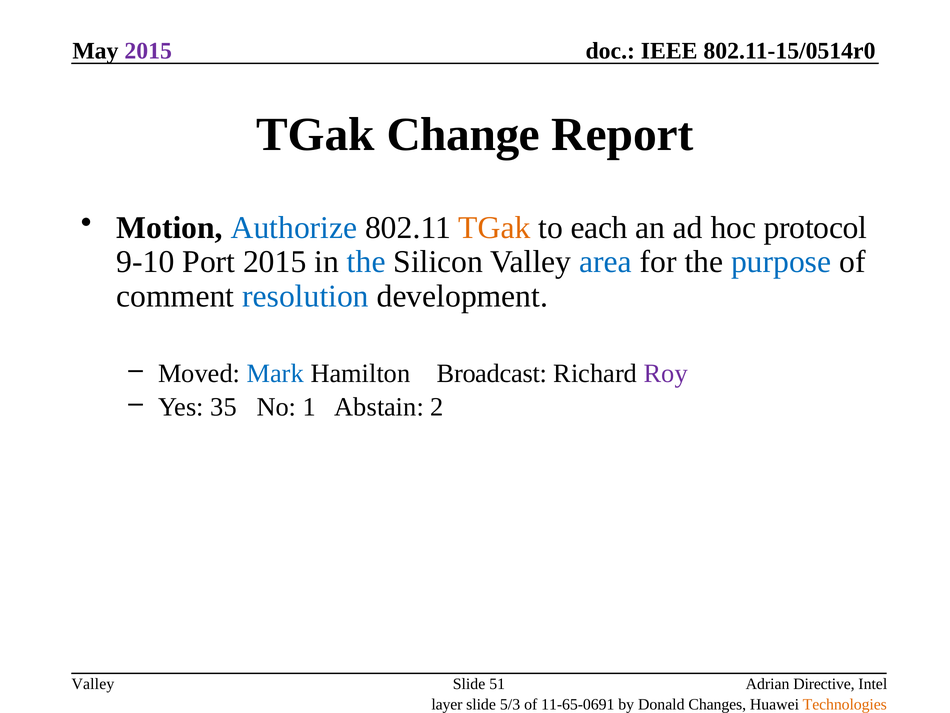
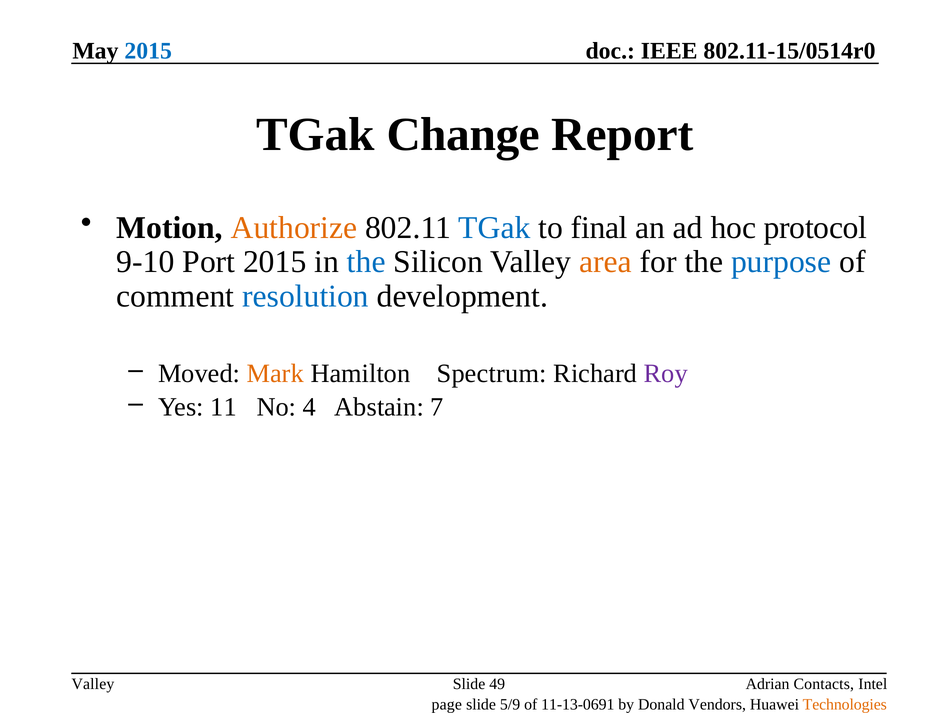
2015 at (148, 51) colour: purple -> blue
Authorize colour: blue -> orange
TGak at (494, 228) colour: orange -> blue
each: each -> final
area colour: blue -> orange
Mark colour: blue -> orange
Broadcast: Broadcast -> Spectrum
35: 35 -> 11
1: 1 -> 4
2: 2 -> 7
51: 51 -> 49
Directive: Directive -> Contacts
layer: layer -> page
5/3: 5/3 -> 5/9
11-65-0691: 11-65-0691 -> 11-13-0691
Changes: Changes -> Vendors
